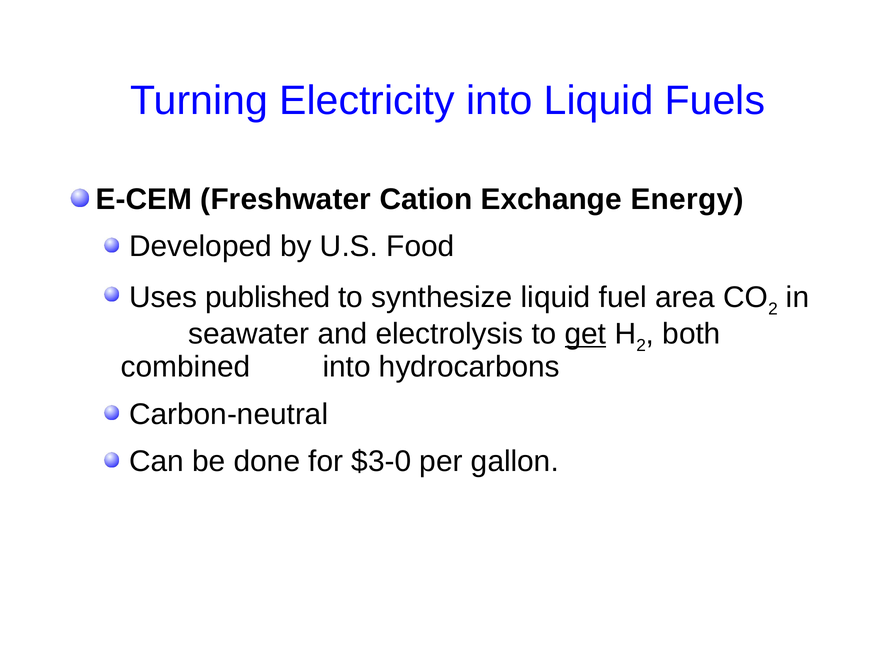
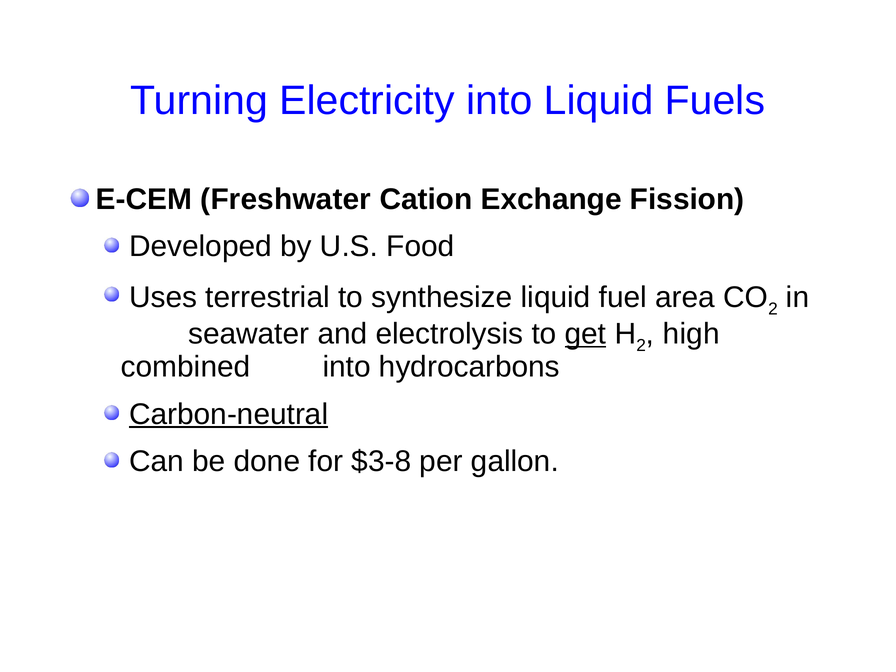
Energy: Energy -> Fission
published: published -> terrestrial
both: both -> high
Carbon-neutral underline: none -> present
$3-0: $3-0 -> $3-8
